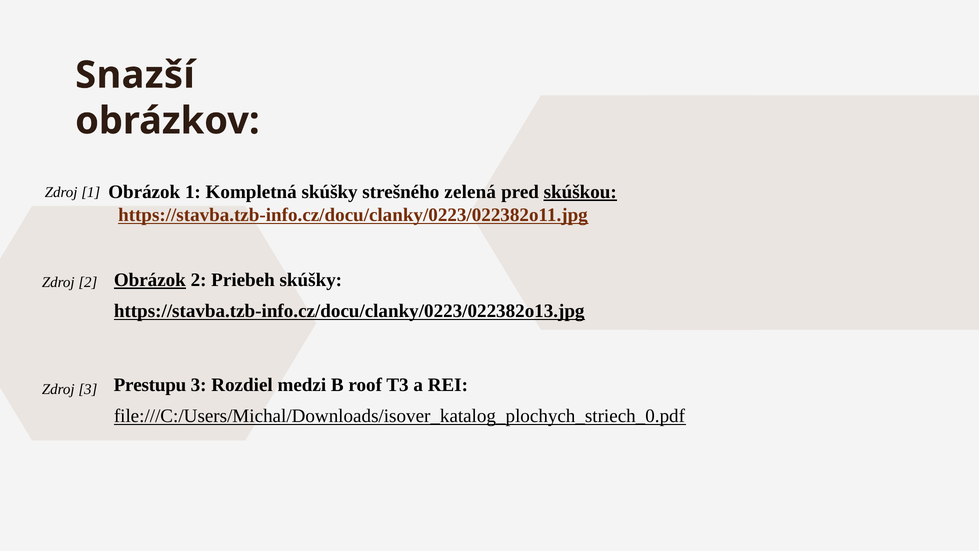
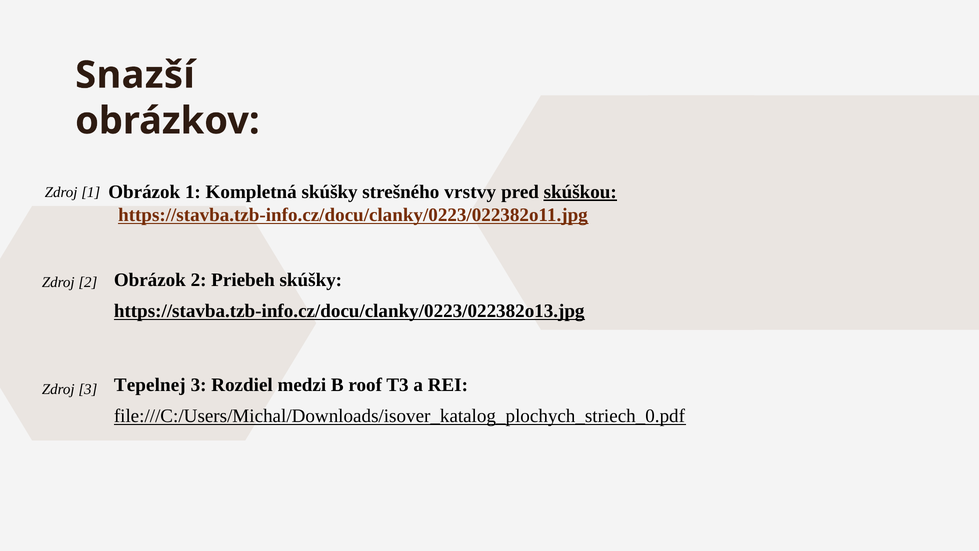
zelená: zelená -> vrstvy
Obrázok at (150, 280) underline: present -> none
Prestupu: Prestupu -> Tepelnej
